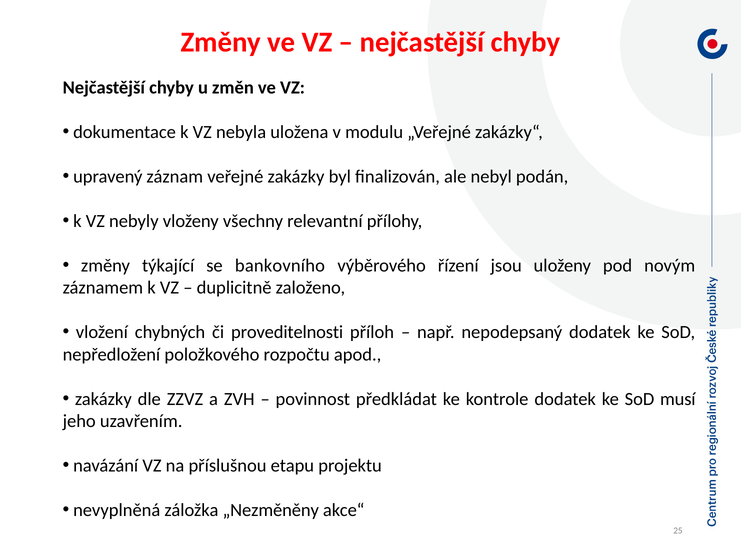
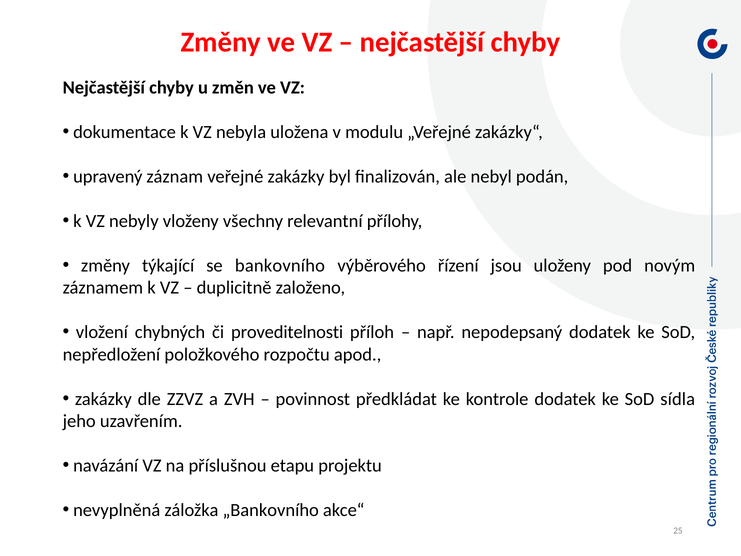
musí: musí -> sídla
„Nezměněny: „Nezměněny -> „Bankovního
